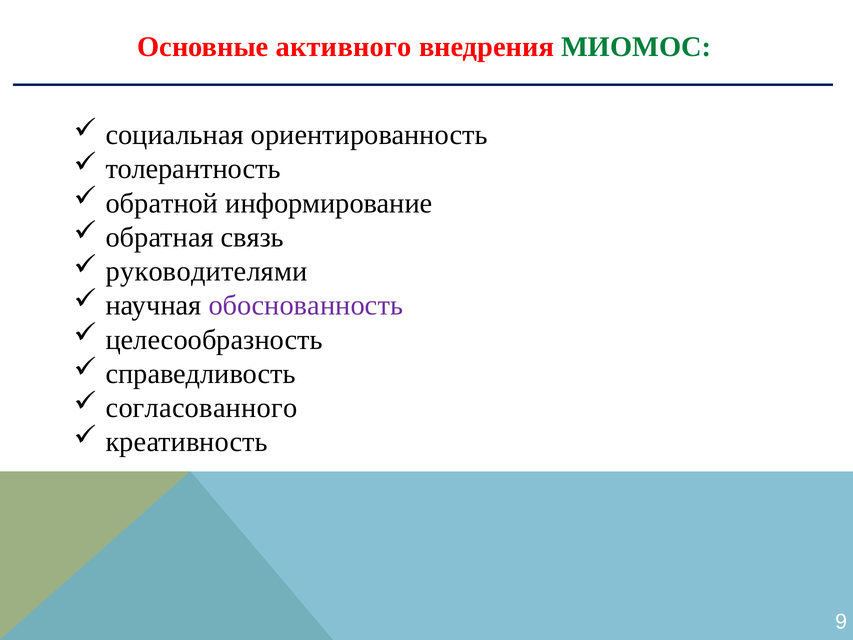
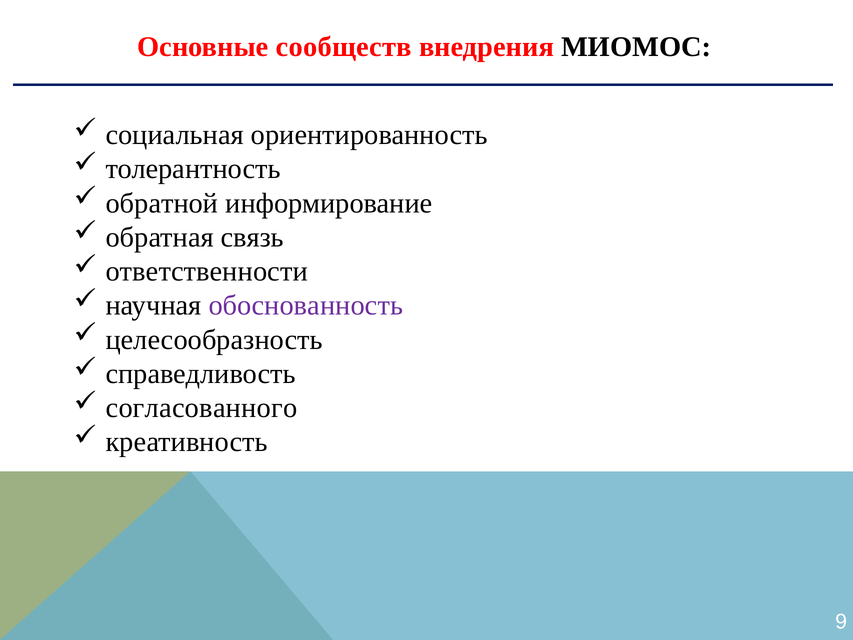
активного: активного -> сообществ
МИОМОС colour: green -> black
руководителями: руководителями -> ответственности
